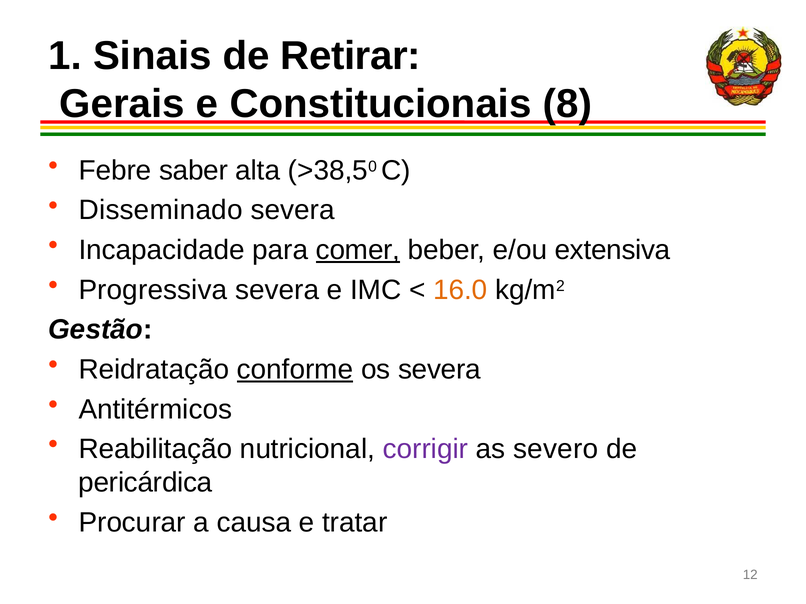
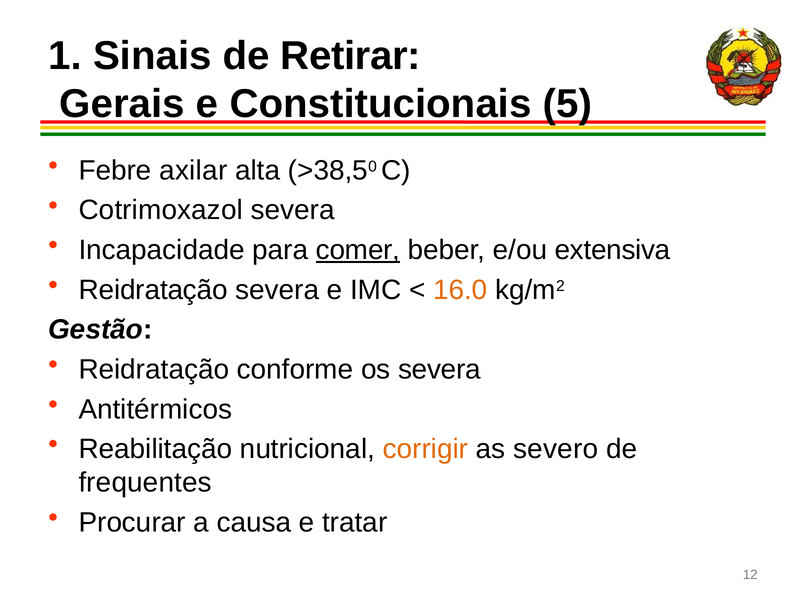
8: 8 -> 5
saber: saber -> axilar
Disseminado: Disseminado -> Cotrimoxazol
Progressiva at (153, 290): Progressiva -> Reidratação
conforme underline: present -> none
corrigir colour: purple -> orange
pericárdica: pericárdica -> frequentes
